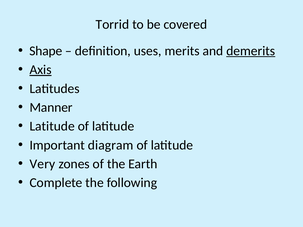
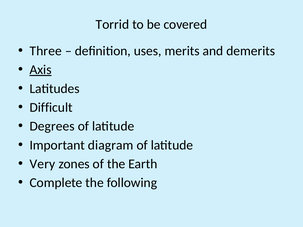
Shape: Shape -> Three
demerits underline: present -> none
Manner: Manner -> Difficult
Latitude at (52, 126): Latitude -> Degrees
